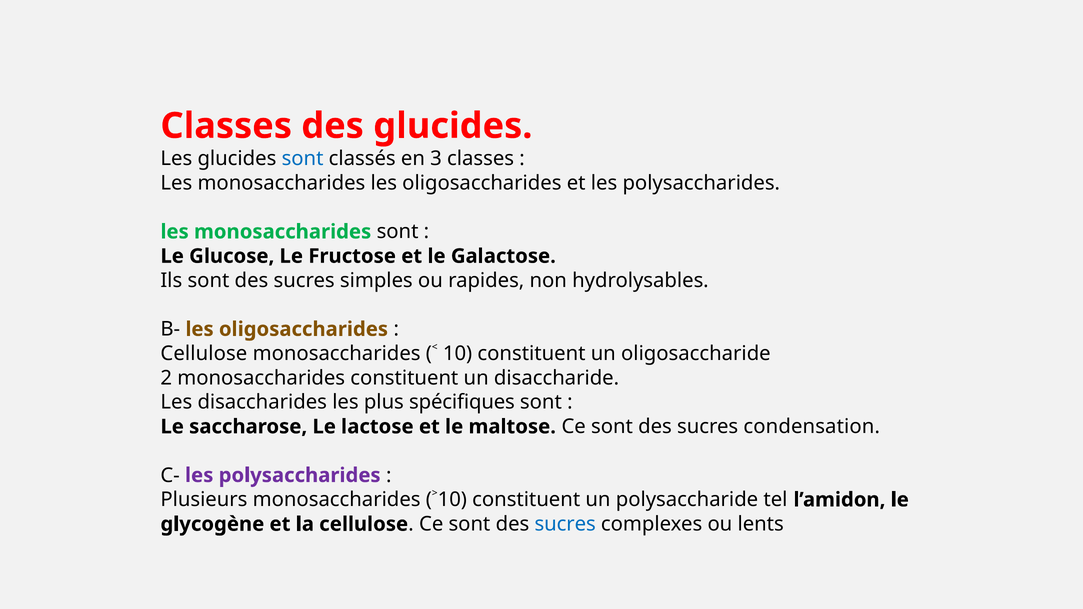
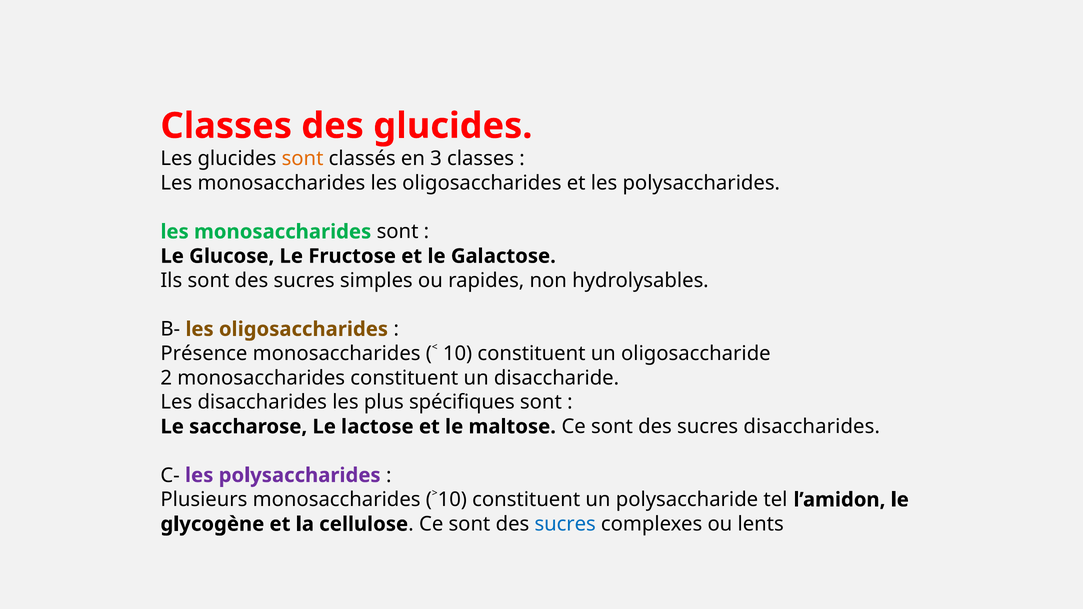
sont at (303, 159) colour: blue -> orange
Cellulose at (204, 354): Cellulose -> Présence
sucres condensation: condensation -> disaccharides
